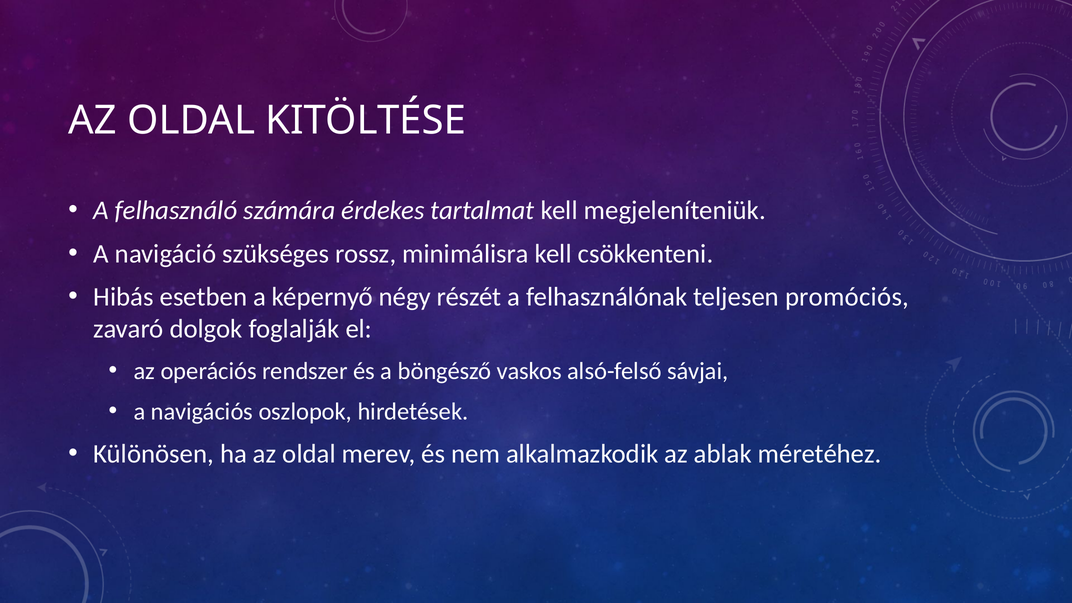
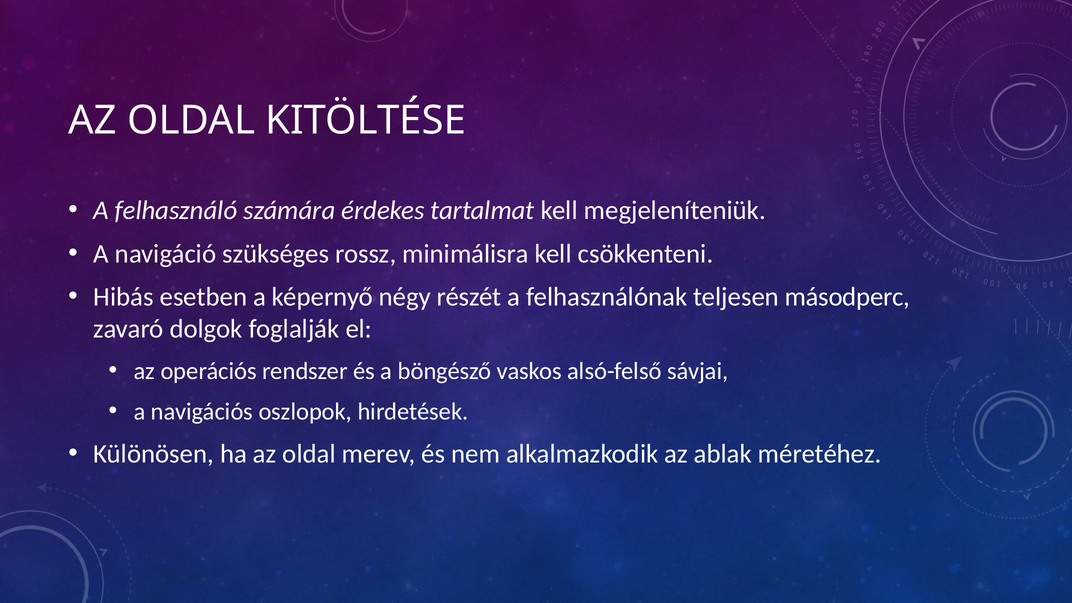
promóciós: promóciós -> másodperc
